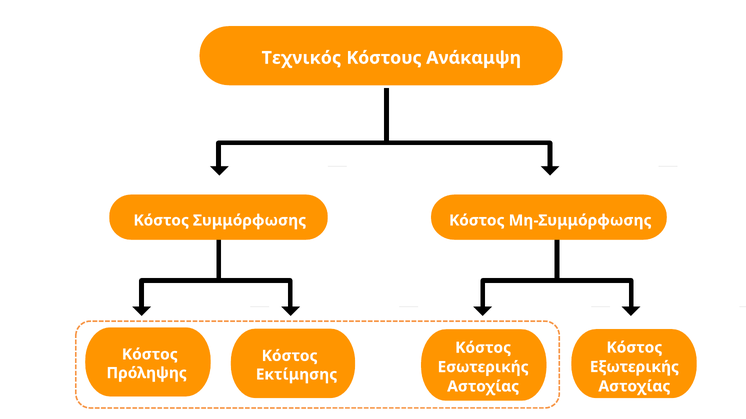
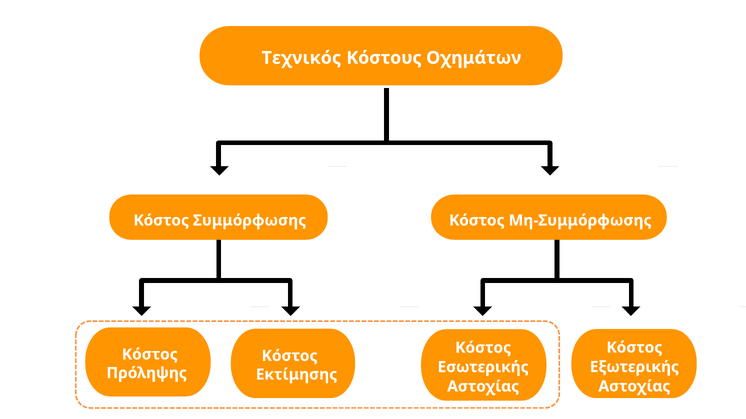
Ανάκαμψη: Ανάκαμψη -> Οχημάτων
